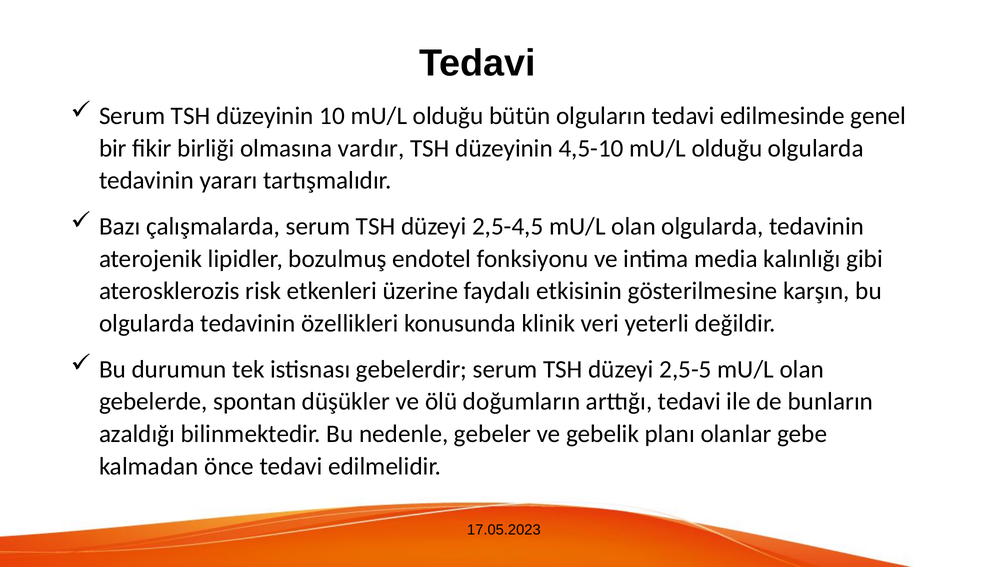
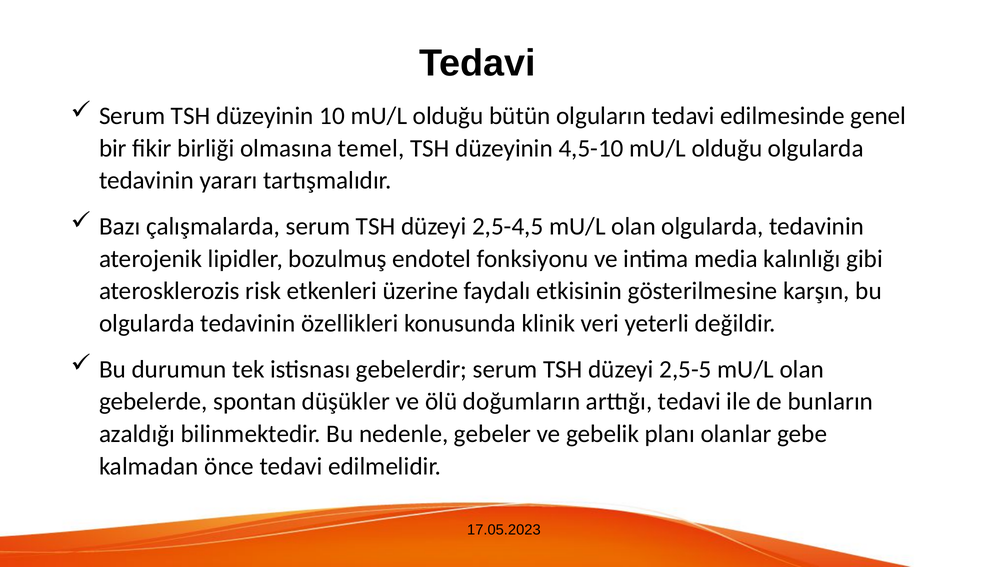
vardır: vardır -> temel
